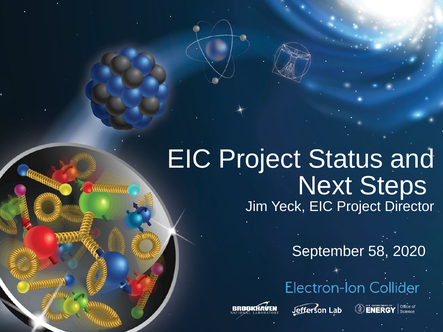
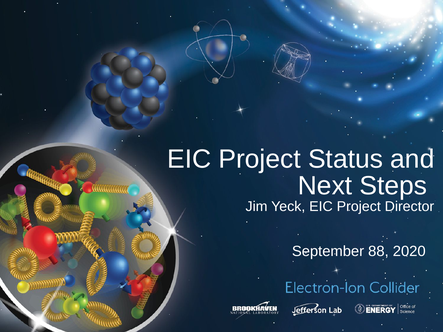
58: 58 -> 88
